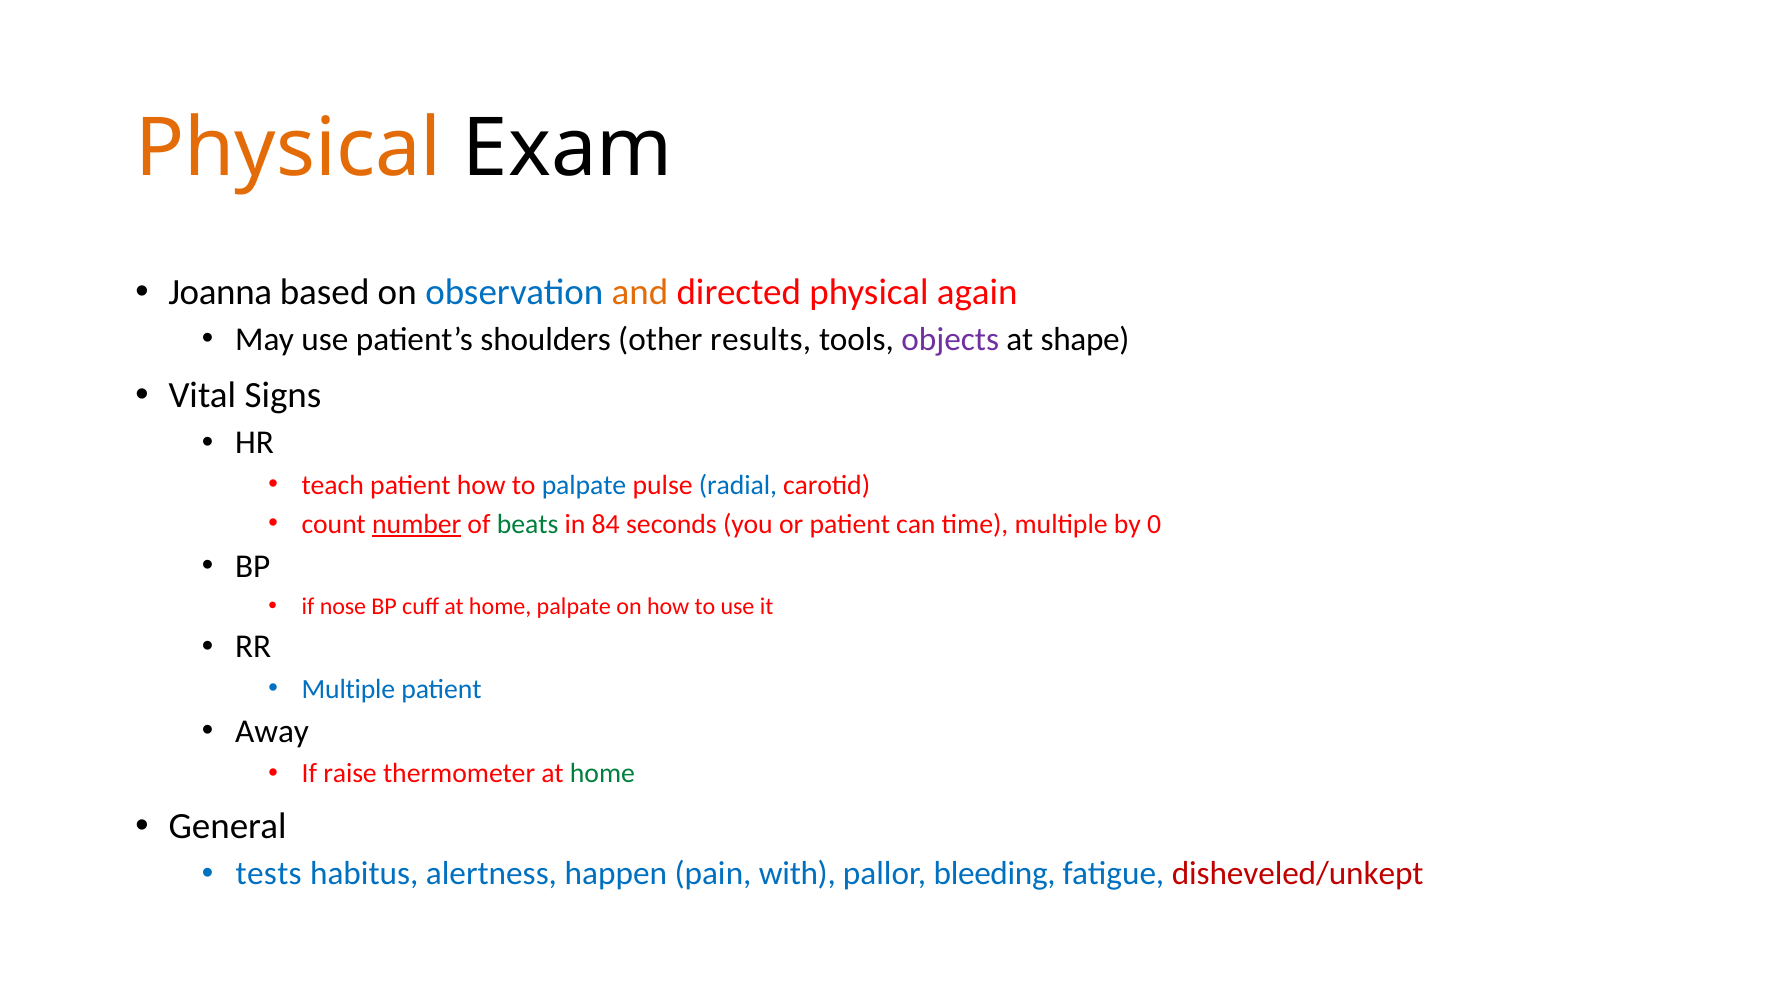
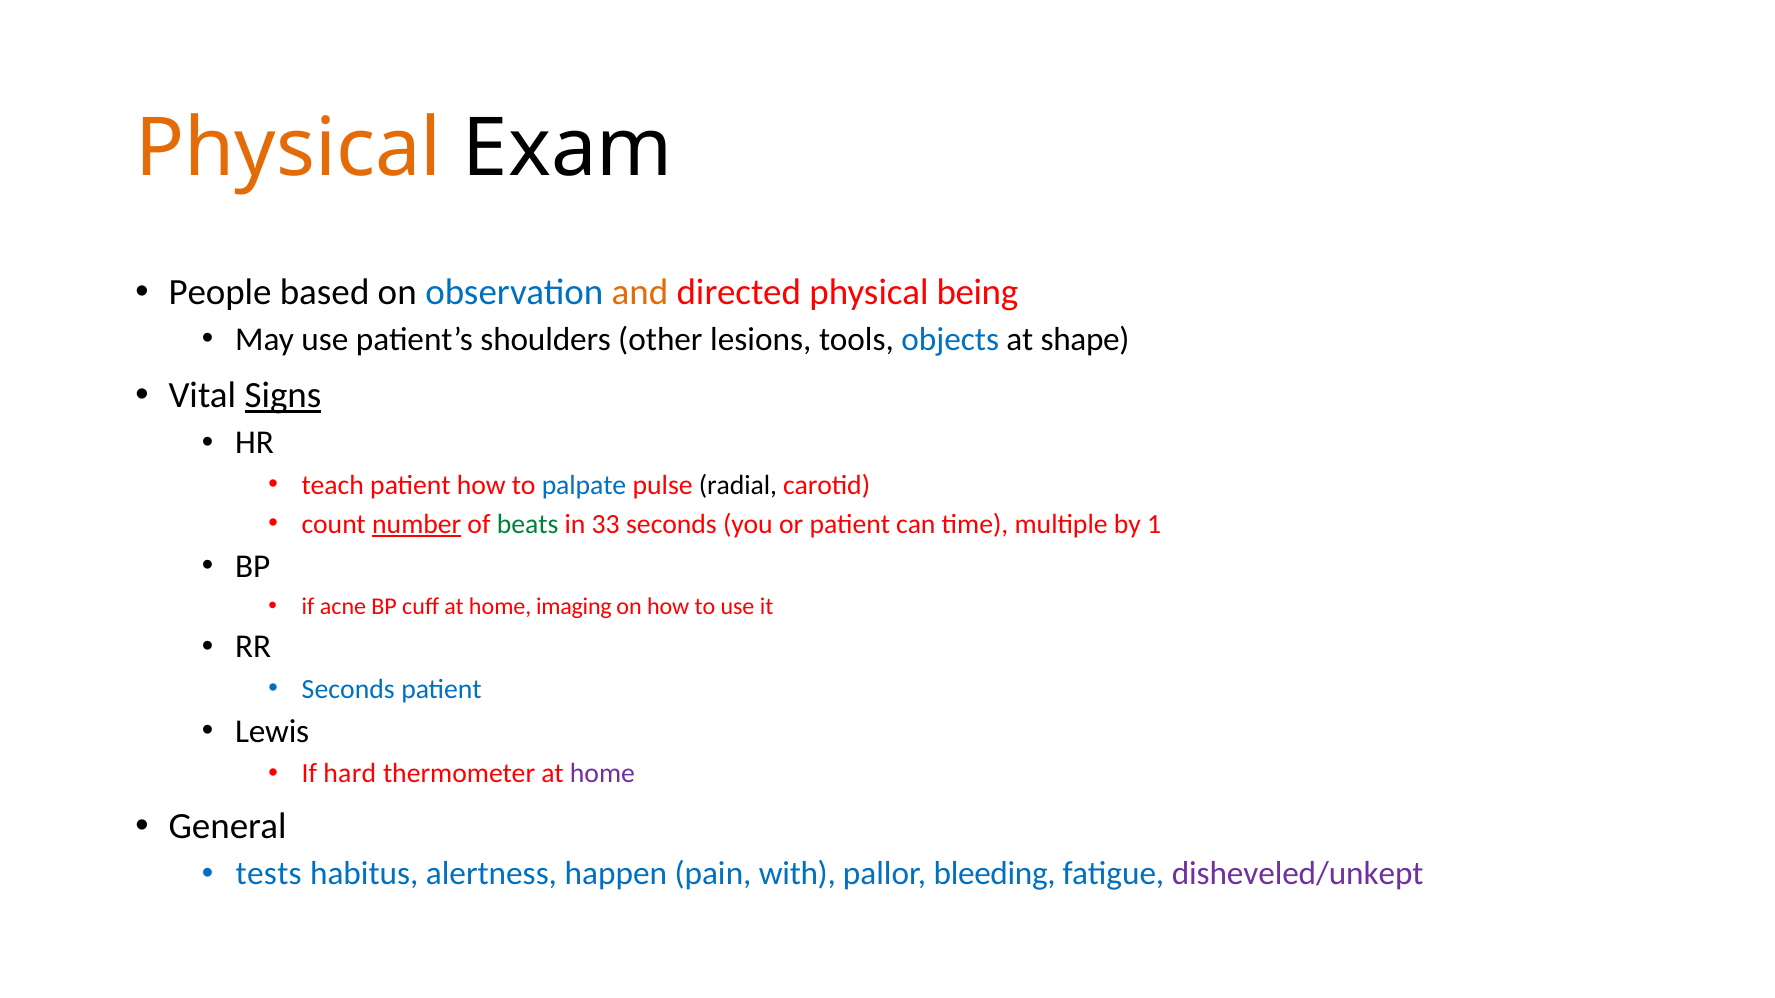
Joanna: Joanna -> People
again: again -> being
results: results -> lesions
objects colour: purple -> blue
Signs underline: none -> present
radial colour: blue -> black
84: 84 -> 33
0: 0 -> 1
nose: nose -> acne
home palpate: palpate -> imaging
Multiple at (348, 689): Multiple -> Seconds
Away: Away -> Lewis
raise: raise -> hard
home at (602, 774) colour: green -> purple
disheveled/unkept colour: red -> purple
